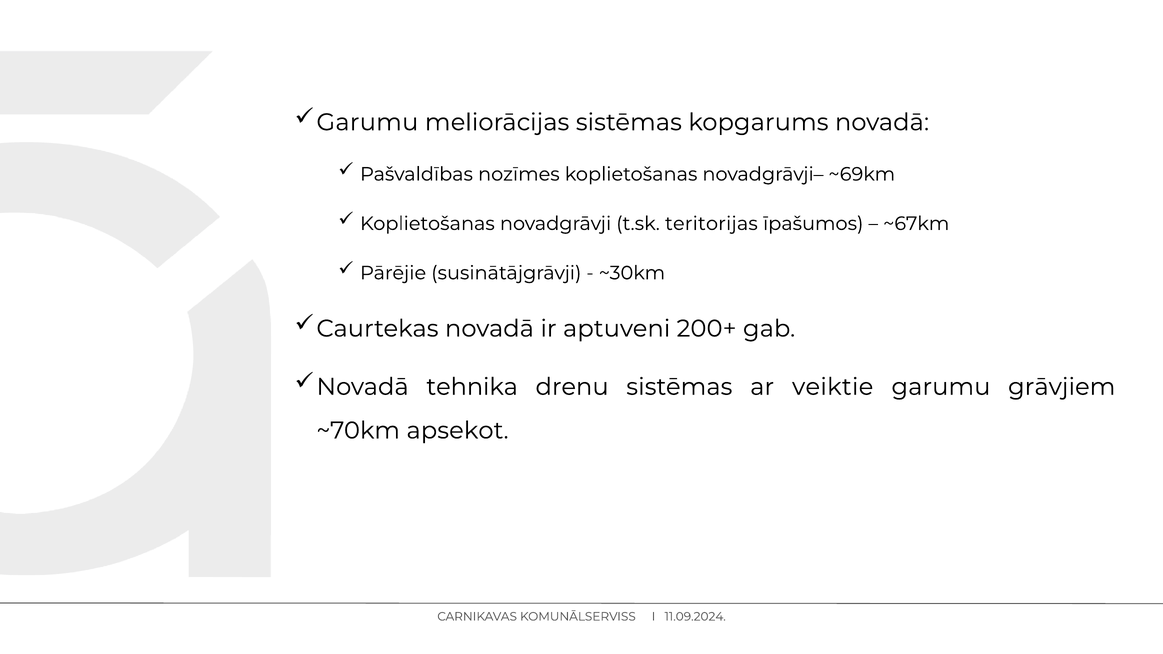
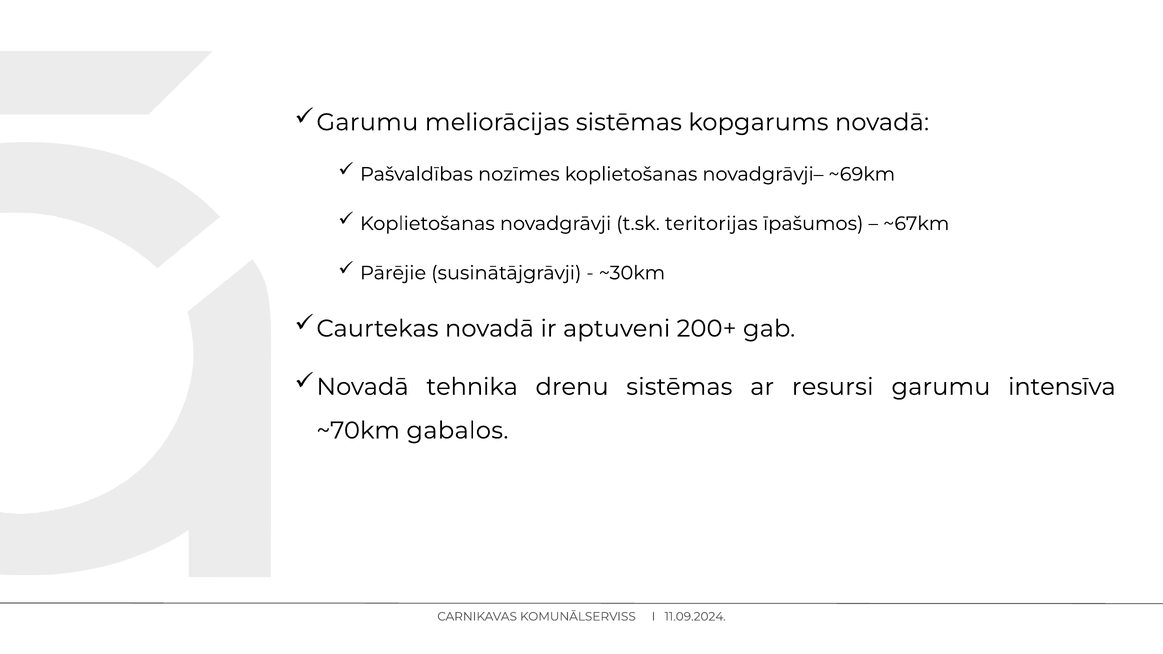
veiktie: veiktie -> resursi
grāvjiem: grāvjiem -> intensīva
apsekot: apsekot -> gabalos
